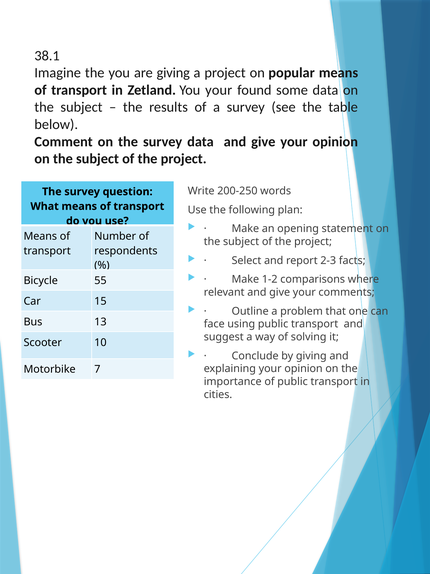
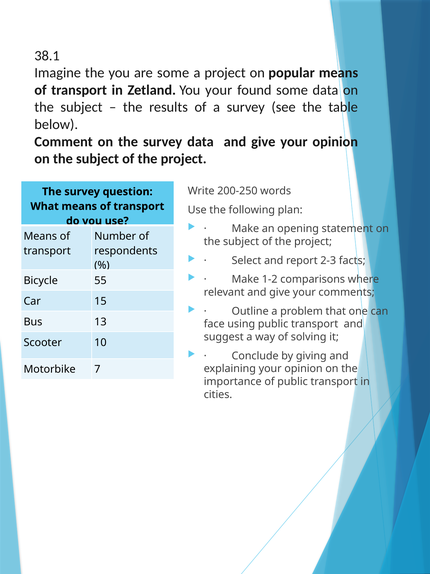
are giving: giving -> some
